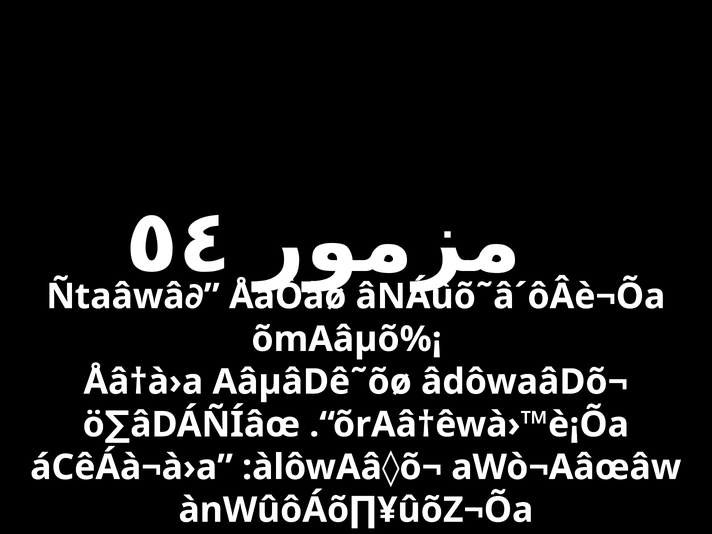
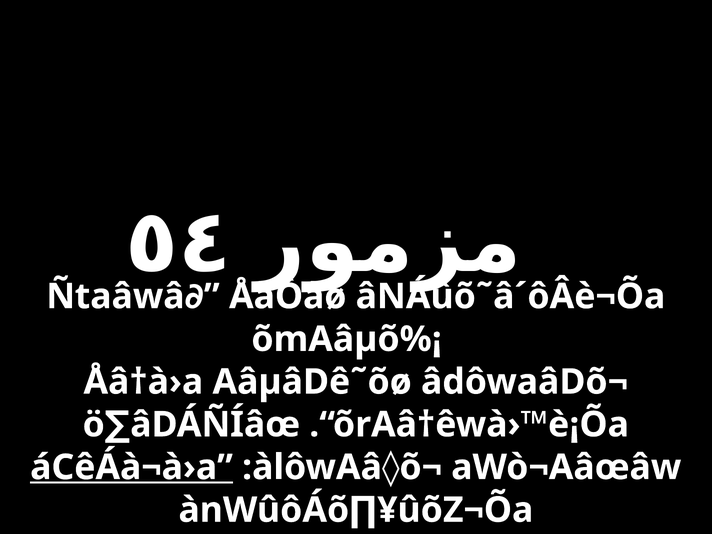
áCêÁà¬à›a underline: none -> present
